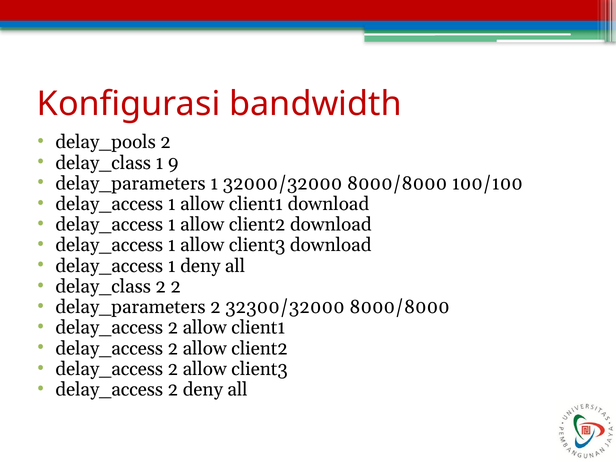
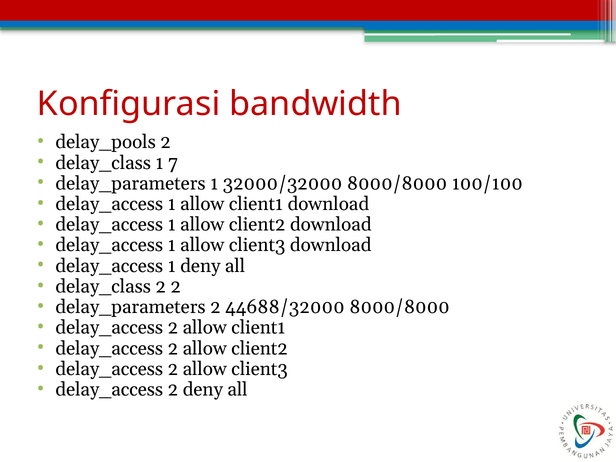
9: 9 -> 7
32300/32000: 32300/32000 -> 44688/32000
